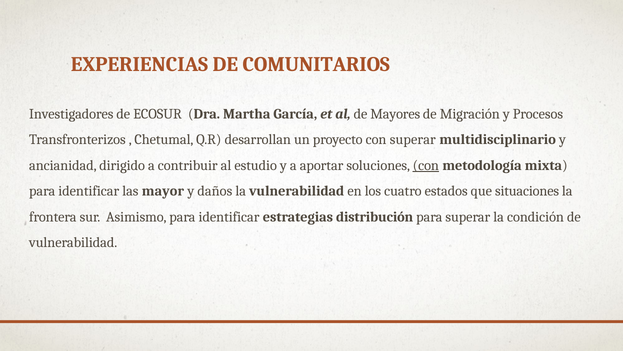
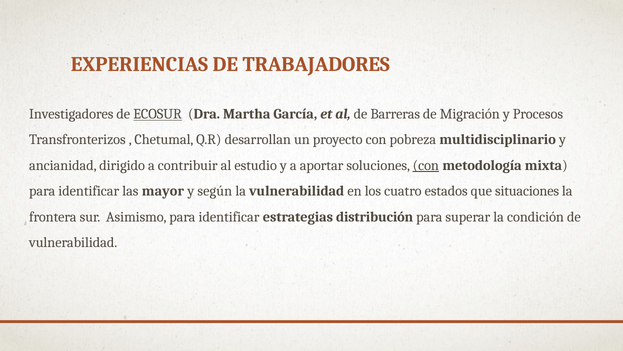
COMUNITARIOS: COMUNITARIOS -> TRABAJADORES
ECOSUR underline: none -> present
Mayores: Mayores -> Barreras
con superar: superar -> pobreza
daños: daños -> según
